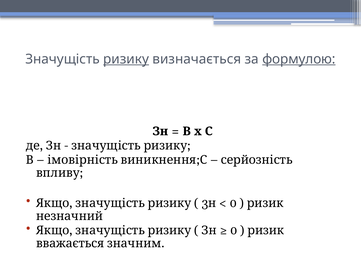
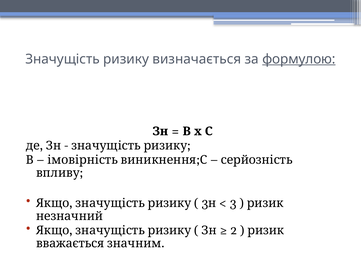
ризику underline: present -> none
0 at (233, 203): 0 -> 3
0 at (234, 230): 0 -> 2
